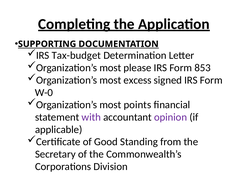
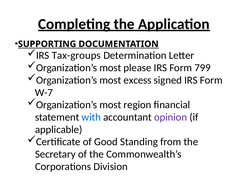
Tax-budget: Tax-budget -> Tax-groups
853: 853 -> 799
W-0: W-0 -> W-7
points: points -> region
with colour: purple -> blue
